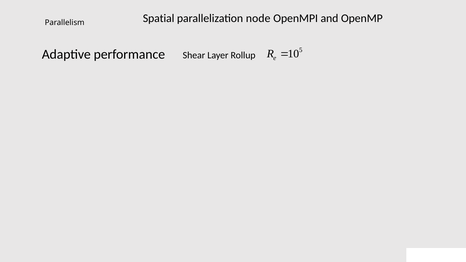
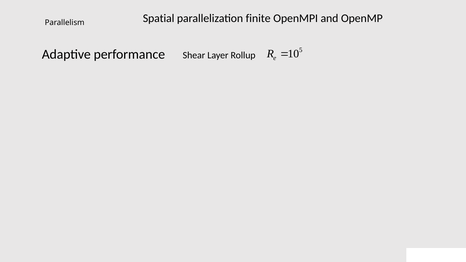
node: node -> finite
